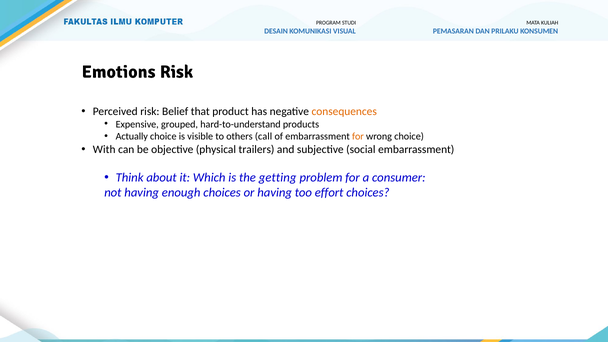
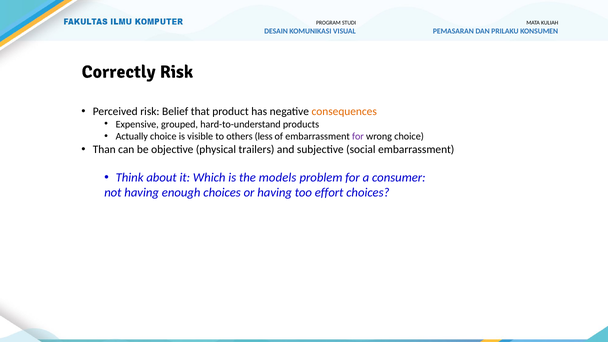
Emotions: Emotions -> Correctly
call: call -> less
for at (358, 136) colour: orange -> purple
With: With -> Than
getting: getting -> models
